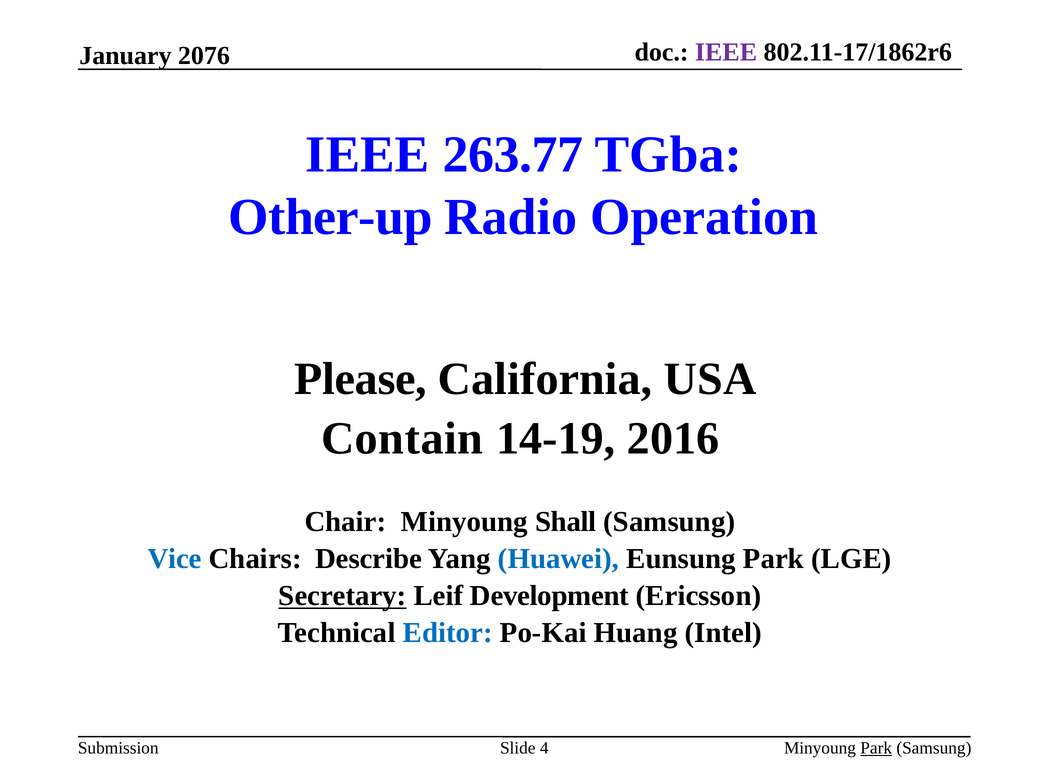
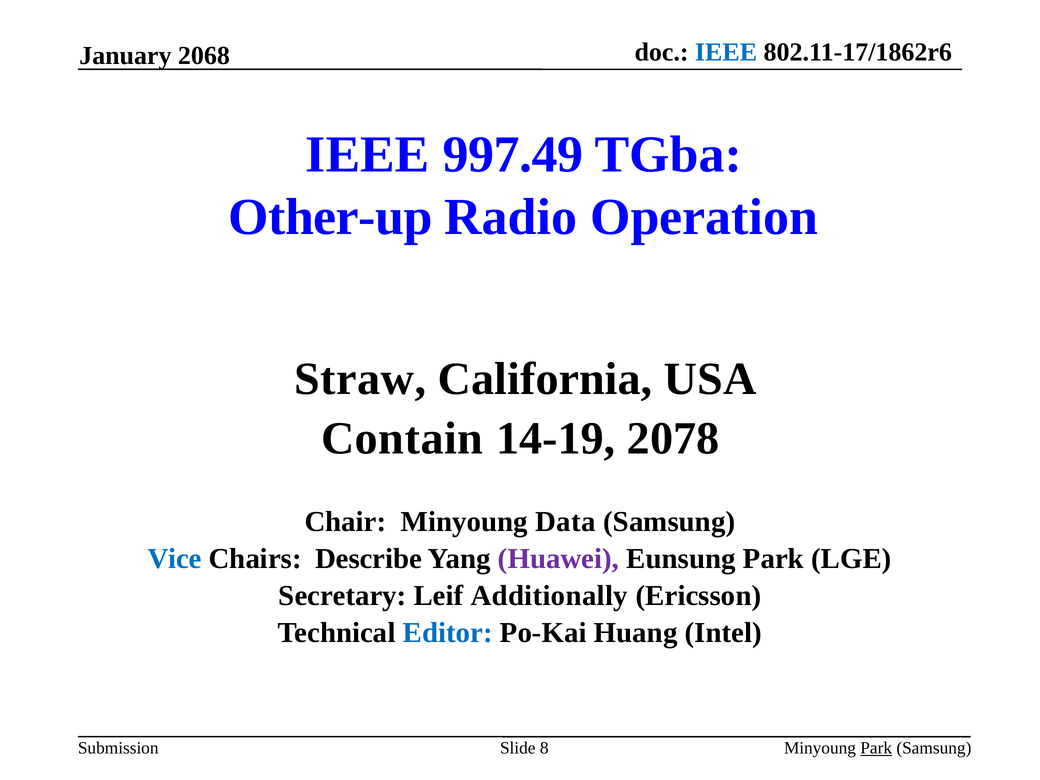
IEEE at (726, 52) colour: purple -> blue
2076: 2076 -> 2068
263.77: 263.77 -> 997.49
Please: Please -> Straw
2016: 2016 -> 2078
Shall: Shall -> Data
Huawei colour: blue -> purple
Secretary underline: present -> none
Development: Development -> Additionally
4: 4 -> 8
